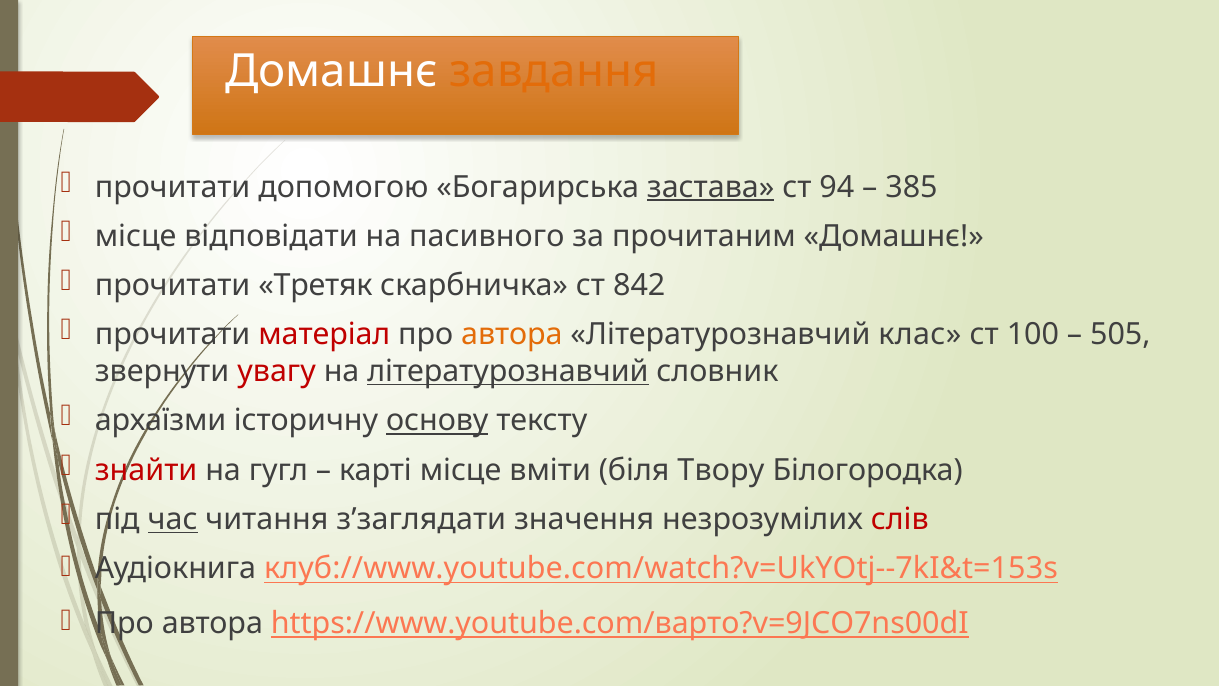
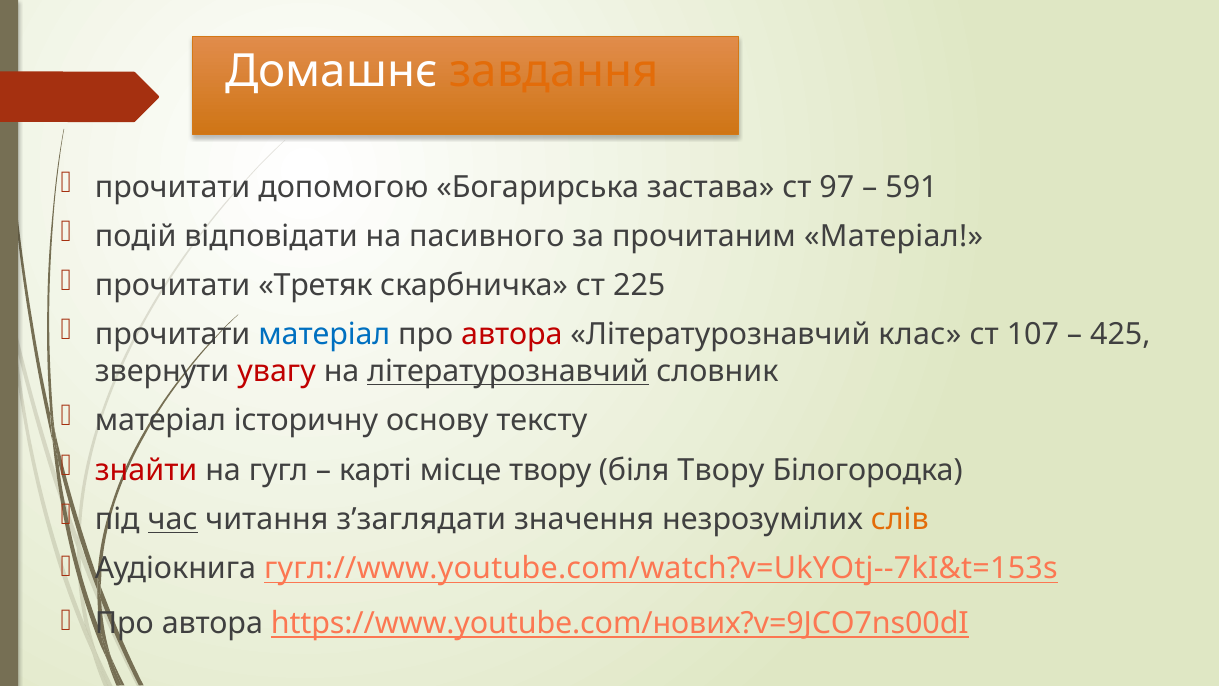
застава underline: present -> none
94: 94 -> 97
385: 385 -> 591
місце at (136, 236): місце -> подій
прочитаним Домашнє: Домашнє -> Матеріал
842: 842 -> 225
матеріал at (324, 335) colour: red -> blue
автора at (512, 335) colour: orange -> red
100: 100 -> 107
505: 505 -> 425
архаїзми at (161, 421): архаїзми -> матеріал
основу underline: present -> none
місце вміти: вміти -> твору
слів colour: red -> orange
клуб://www.youtube.com/watch?v=UkYOtj--7kI&t=153s: клуб://www.youtube.com/watch?v=UkYOtj--7kI&t=153s -> гугл://www.youtube.com/watch?v=UkYOtj--7kI&t=153s
https://www.youtube.com/варто?v=9JCO7ns00dI: https://www.youtube.com/варто?v=9JCO7ns00dI -> https://www.youtube.com/нових?v=9JCO7ns00dI
